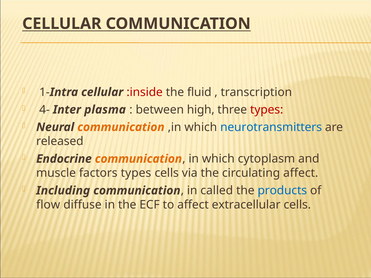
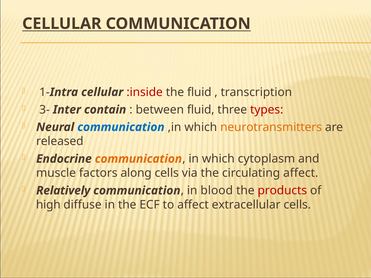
4-: 4- -> 3-
plasma: plasma -> contain
between high: high -> fluid
communication at (121, 127) colour: orange -> blue
neurotransmitters colour: blue -> orange
factors types: types -> along
Including: Including -> Relatively
called: called -> blood
products colour: blue -> red
flow: flow -> high
